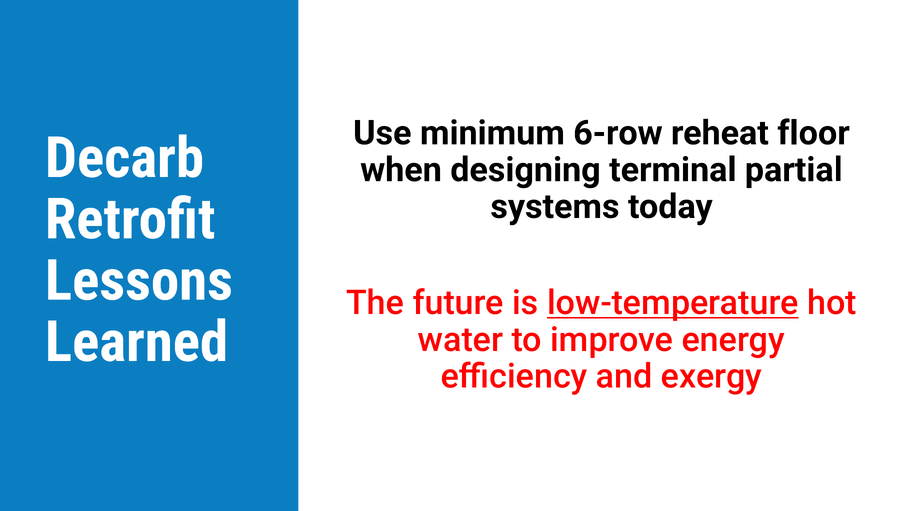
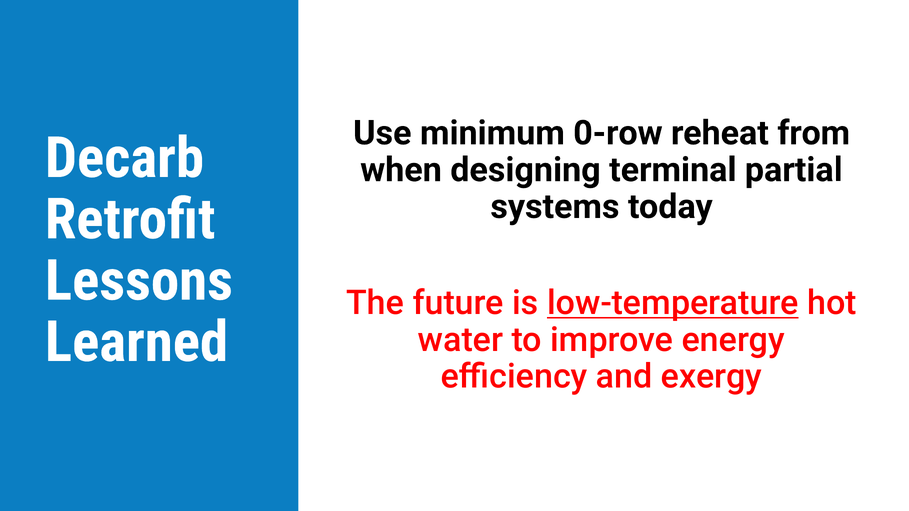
6-row: 6-row -> 0-row
floor: floor -> from
